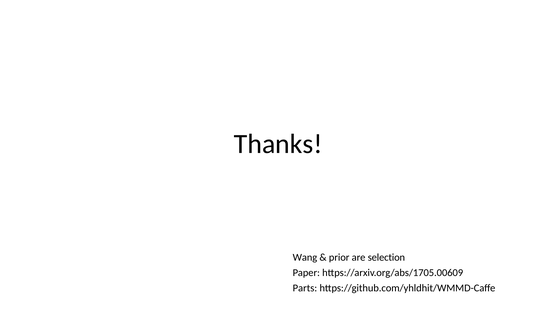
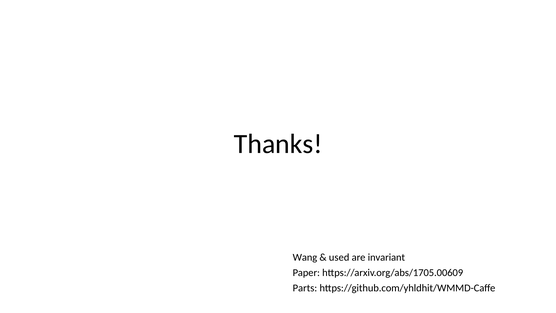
prior: prior -> used
selection: selection -> invariant
